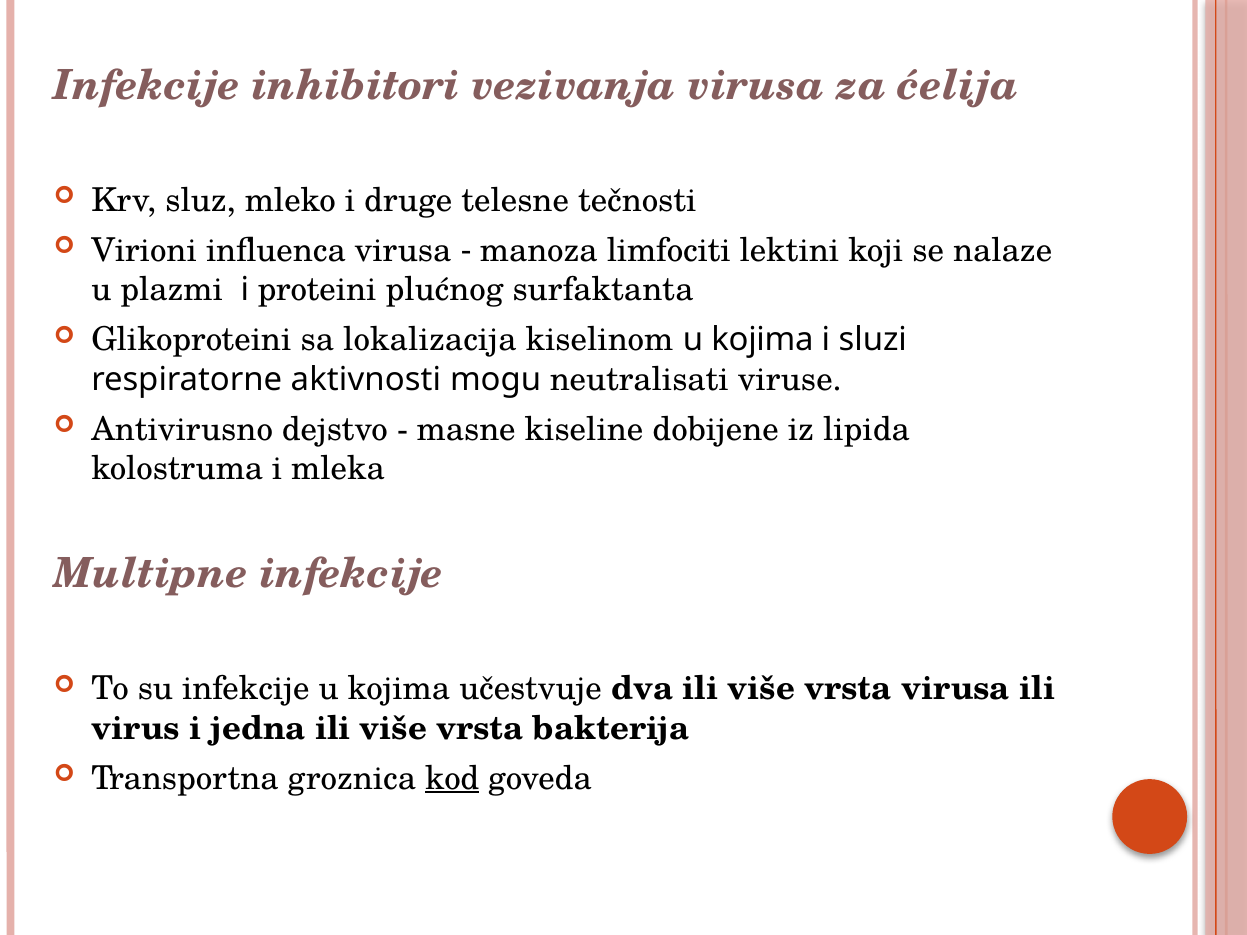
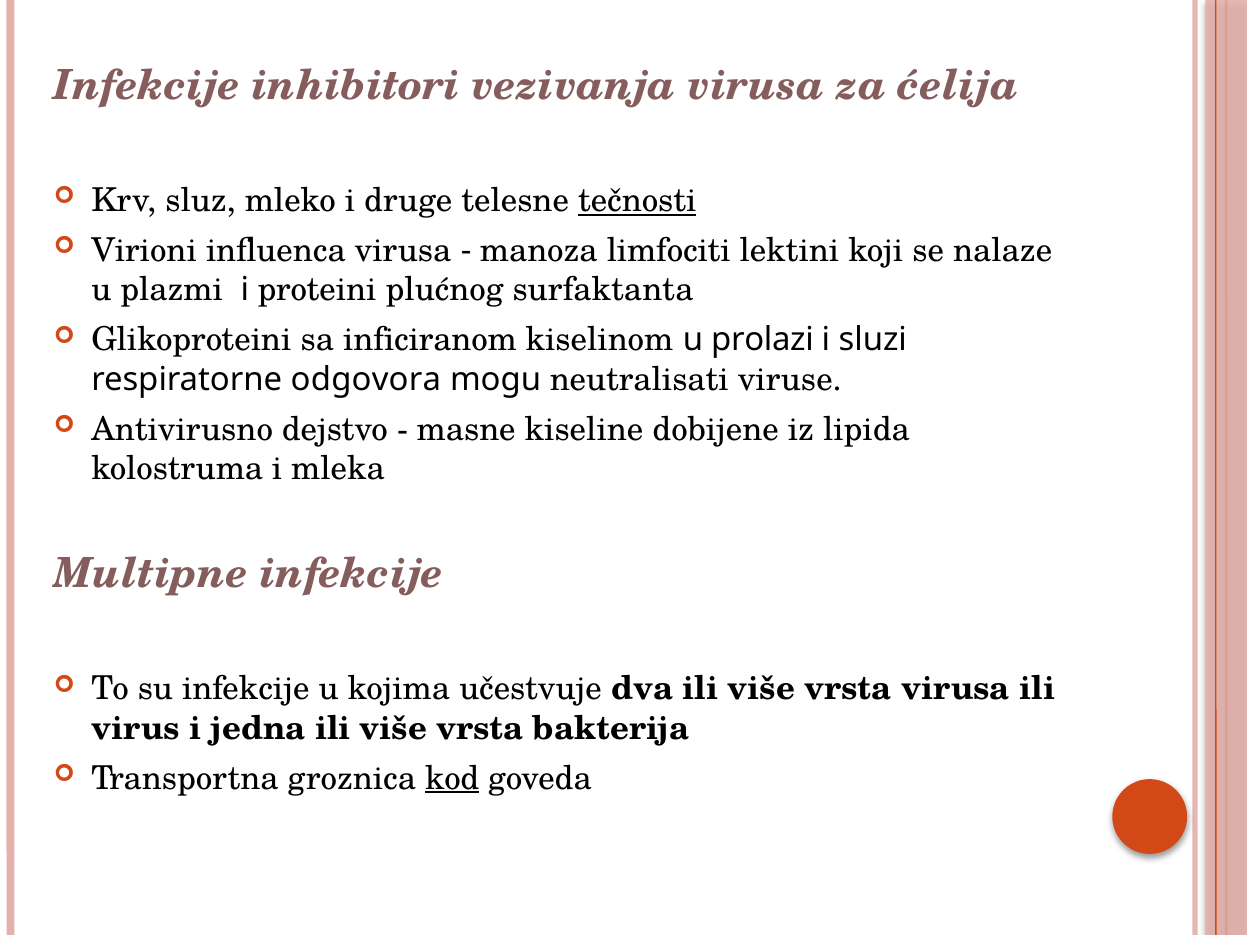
tečnosti underline: none -> present
lokalizacija: lokalizacija -> inficiranom
kiselinom u kojima: kojima -> prolazi
aktivnosti: aktivnosti -> odgovora
